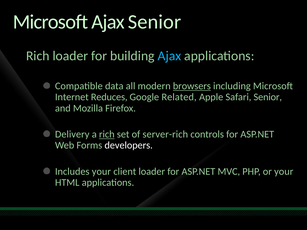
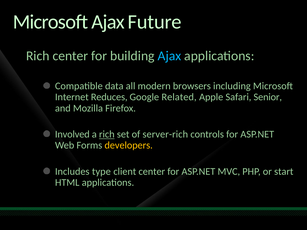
Ajax Senior: Senior -> Future
Rich loader: loader -> center
browsers underline: present -> none
Delivery: Delivery -> Involved
developers colour: white -> yellow
Includes your: your -> type
client loader: loader -> center
or your: your -> start
